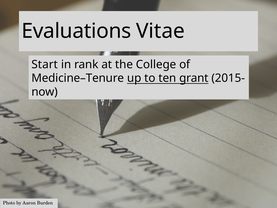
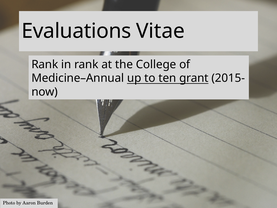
Start at (45, 64): Start -> Rank
Medicine–Tenure: Medicine–Tenure -> Medicine–Annual
